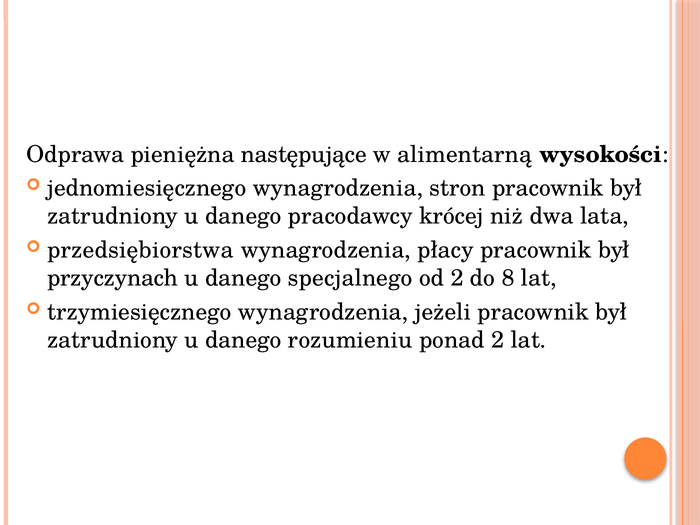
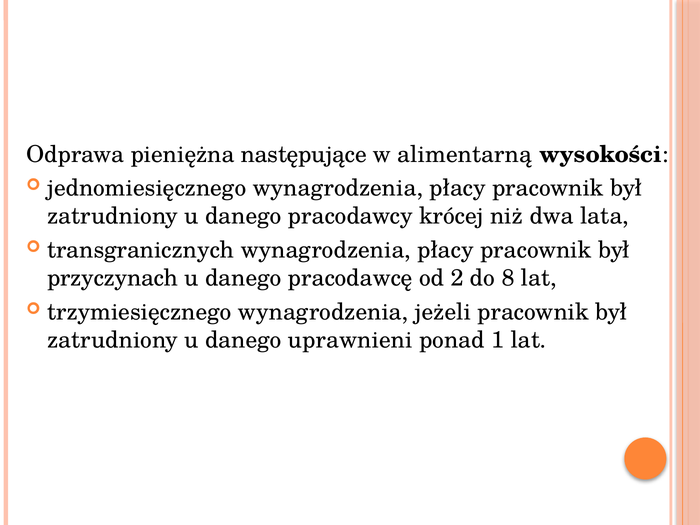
jednomiesięcznego wynagrodzenia stron: stron -> płacy
przedsiębiorstwa: przedsiębiorstwa -> transgranicznych
specjalnego: specjalnego -> pracodawcę
rozumieniu: rozumieniu -> uprawnieni
ponad 2: 2 -> 1
